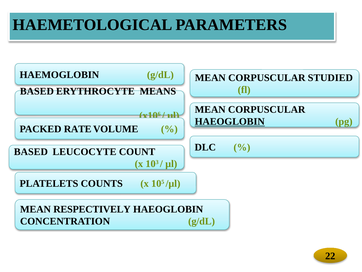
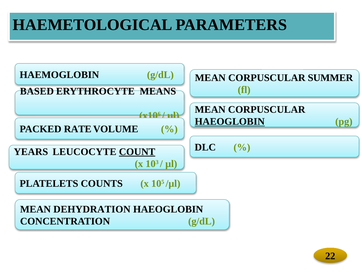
STUDIED: STUDIED -> SUMMER
BASED at (31, 152): BASED -> YEARS
COUNT underline: none -> present
RESPECTIVELY: RESPECTIVELY -> DEHYDRATION
